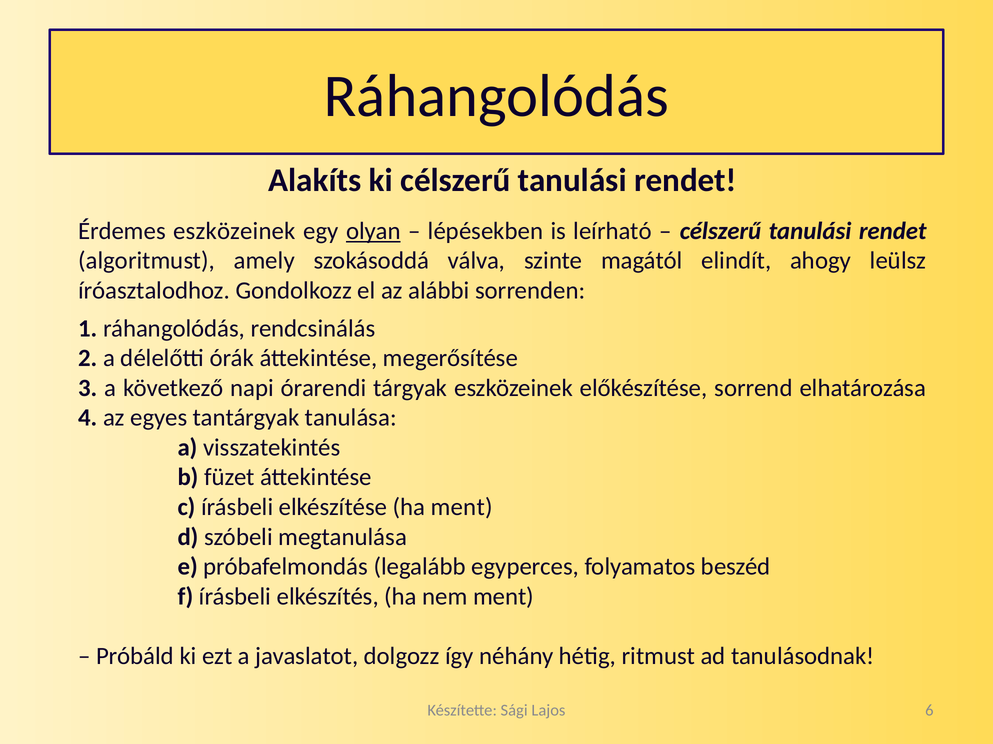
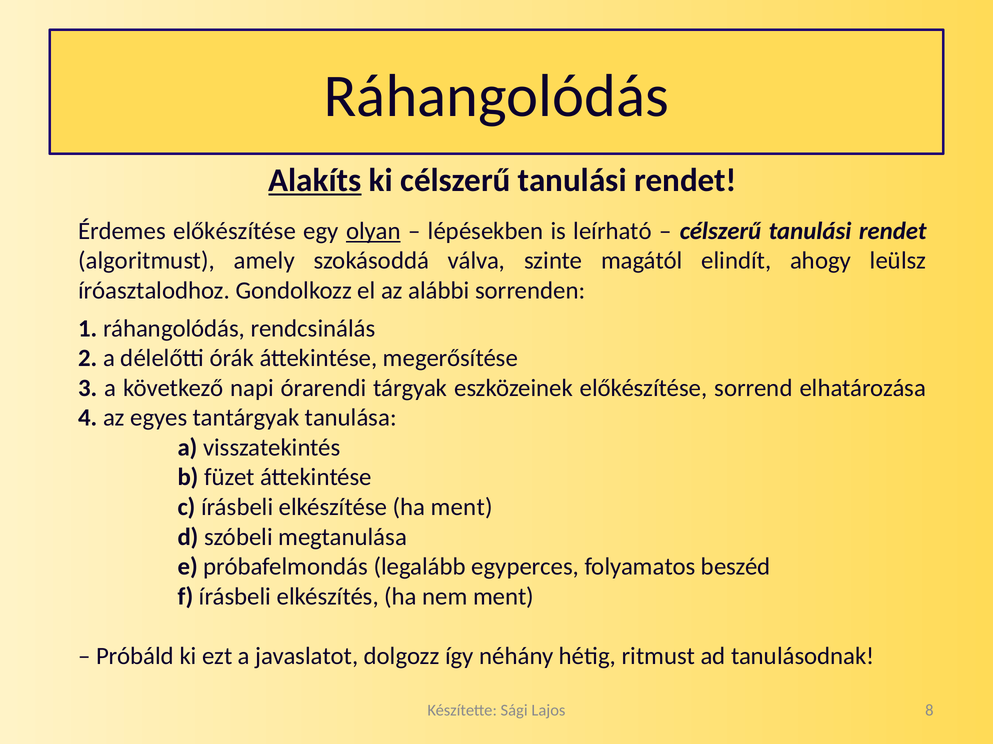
Alakíts underline: none -> present
Érdemes eszközeinek: eszközeinek -> előkészítése
6: 6 -> 8
